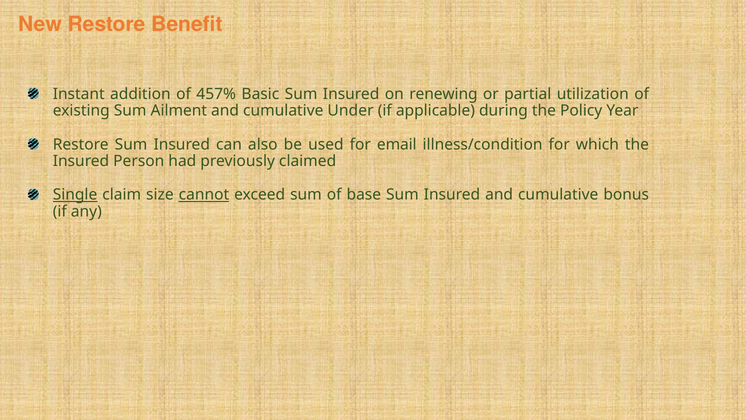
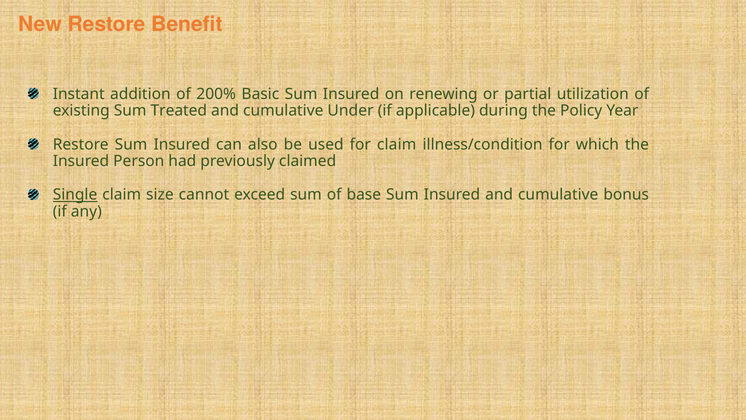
457%: 457% -> 200%
Ailment: Ailment -> Treated
for email: email -> claim
cannot underline: present -> none
